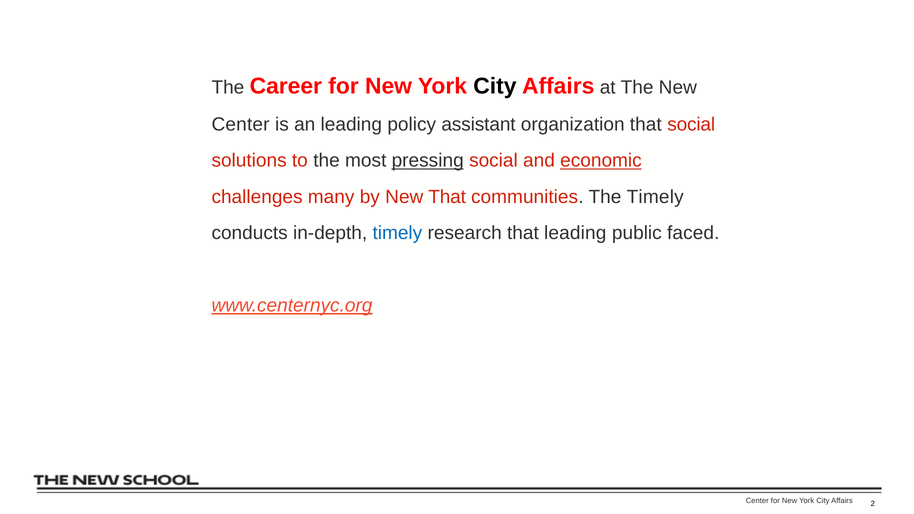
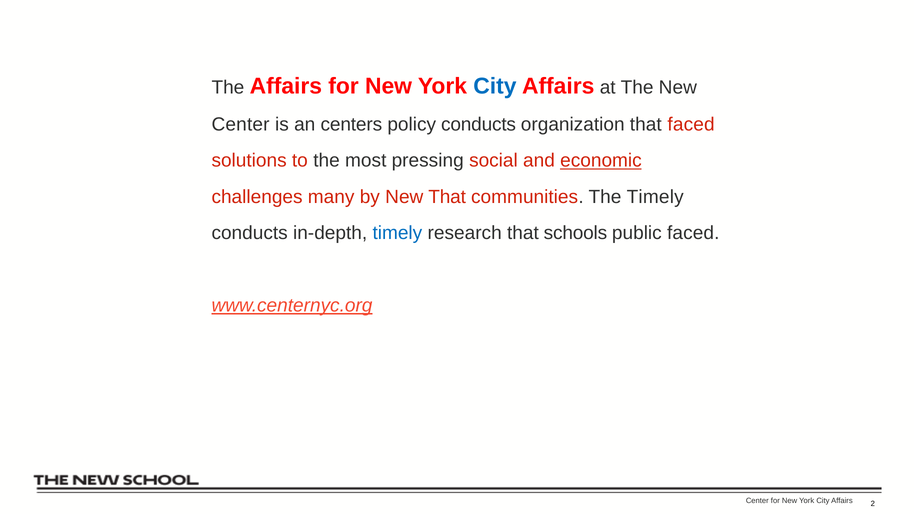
The Career: Career -> Affairs
City at (495, 86) colour: black -> blue
an leading: leading -> centers
policy assistant: assistant -> conducts
that social: social -> faced
pressing underline: present -> none
that leading: leading -> schools
